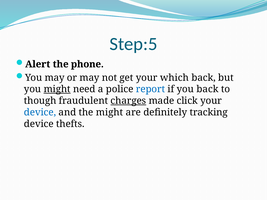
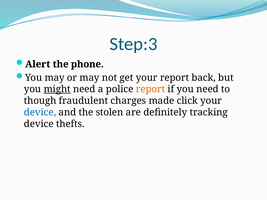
Step:5: Step:5 -> Step:3
your which: which -> report
report at (150, 89) colour: blue -> orange
you back: back -> need
charges underline: present -> none
the might: might -> stolen
